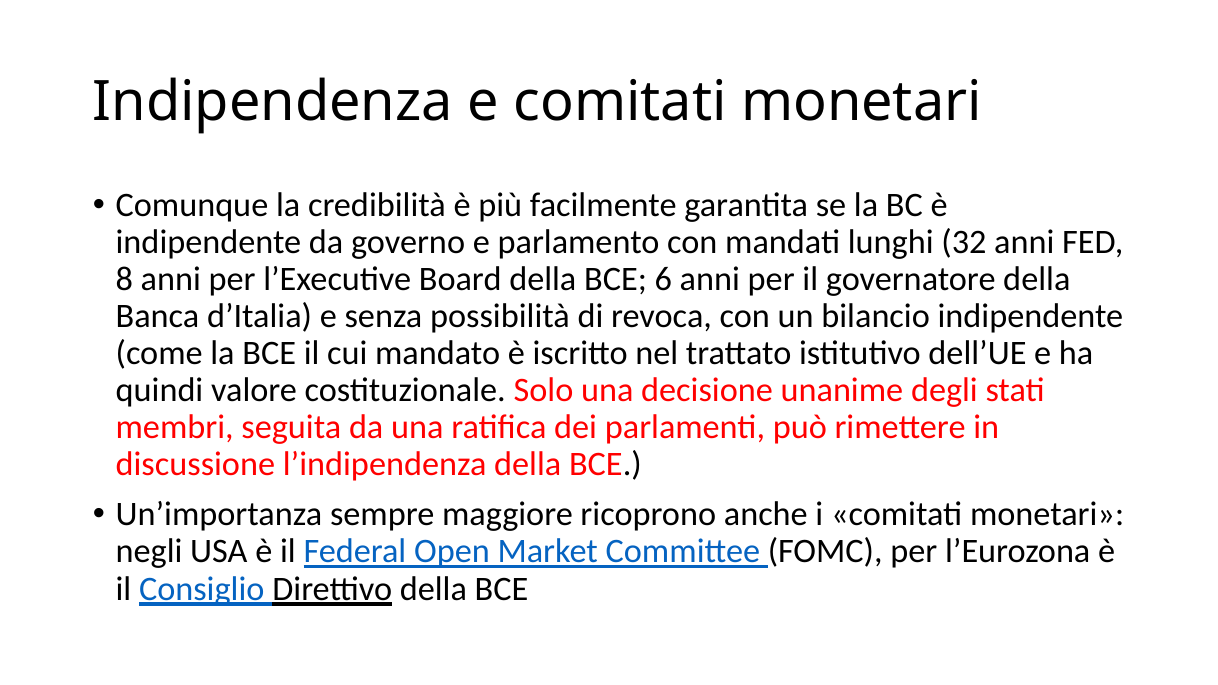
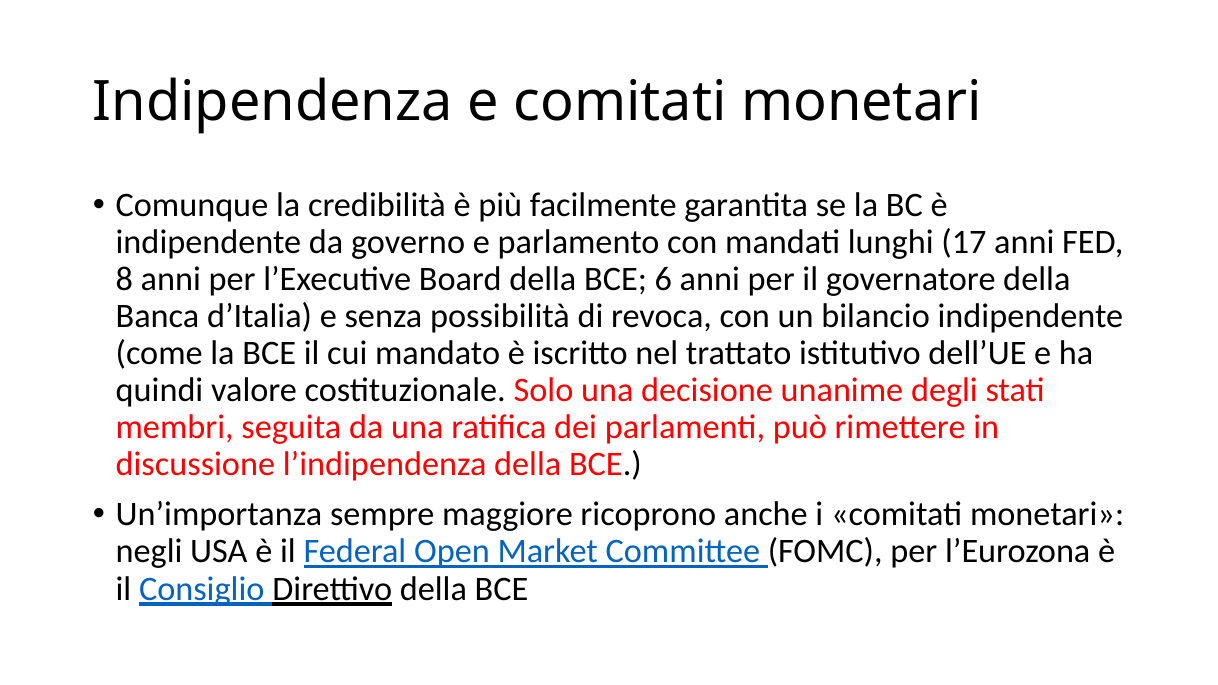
32: 32 -> 17
